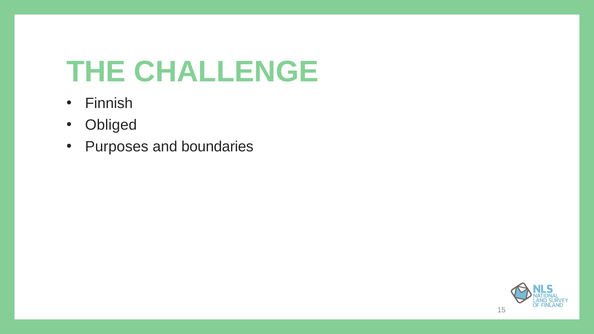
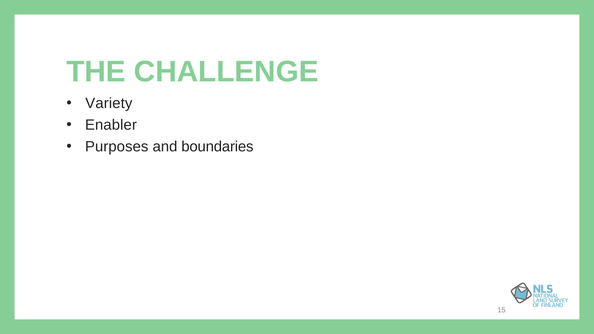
Finnish: Finnish -> Variety
Obliged: Obliged -> Enabler
